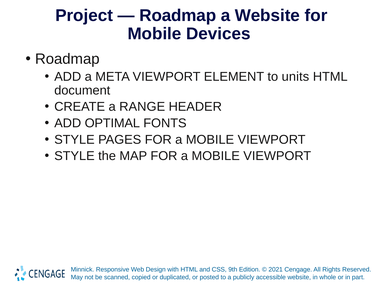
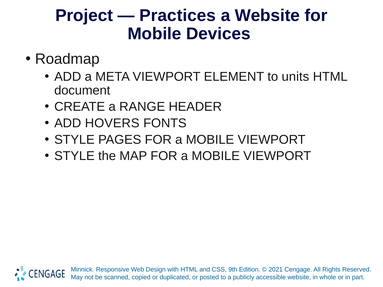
Roadmap at (178, 15): Roadmap -> Practices
OPTIMAL: OPTIMAL -> HOVERS
